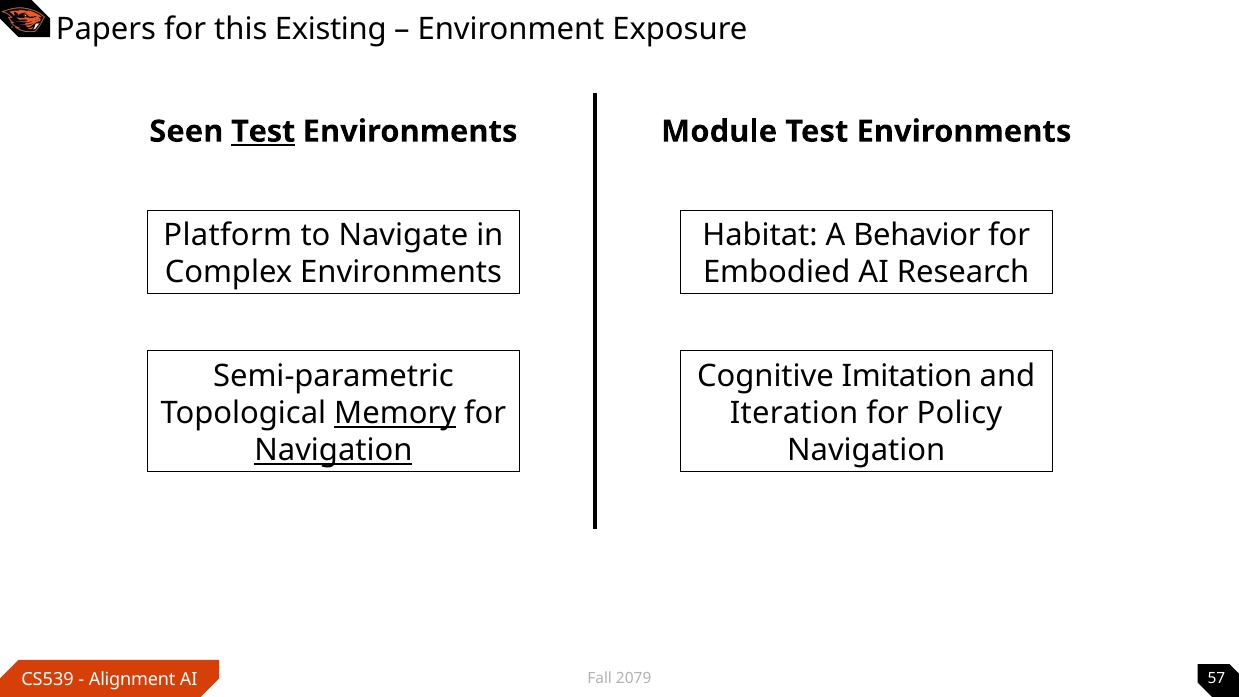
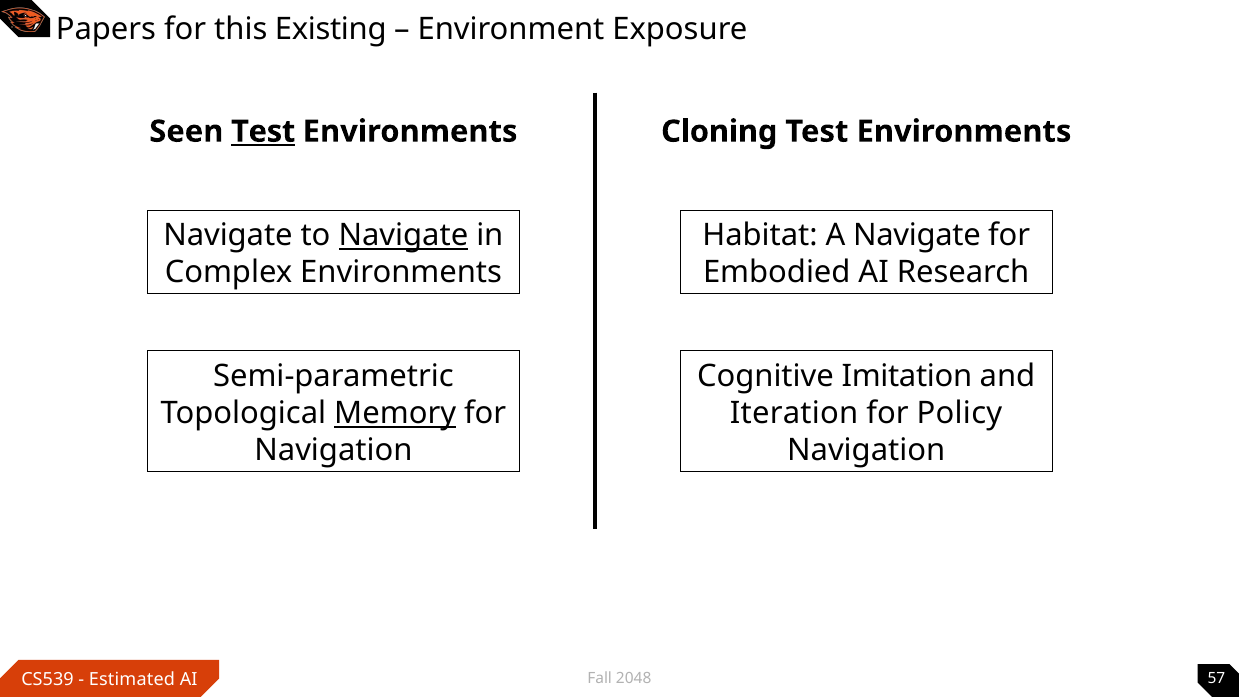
Module: Module -> Cloning
Platform at (228, 236): Platform -> Navigate
Navigate at (403, 236) underline: none -> present
A Behavior: Behavior -> Navigate
Navigation at (333, 450) underline: present -> none
Alignment: Alignment -> Estimated
2079: 2079 -> 2048
